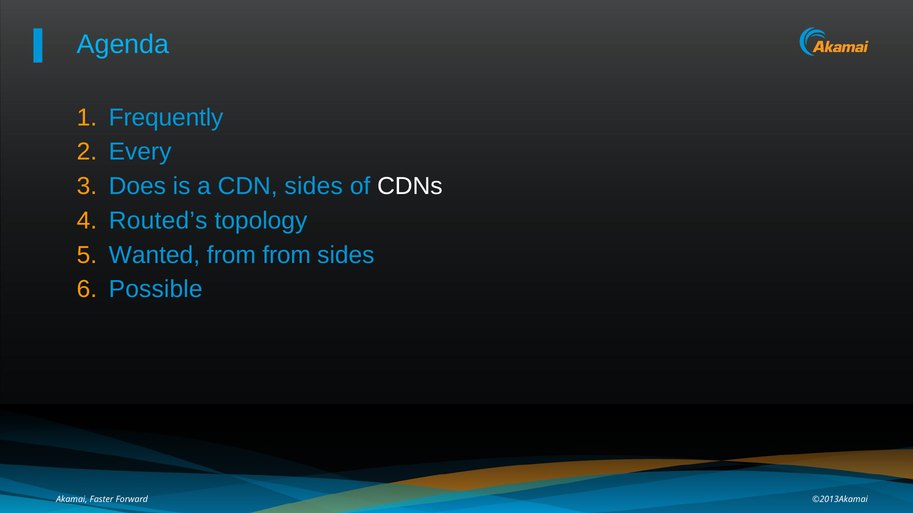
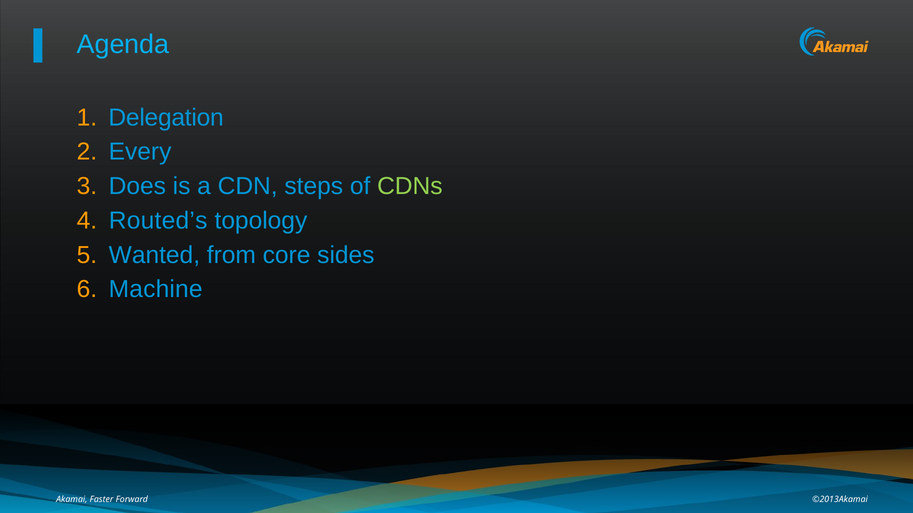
Frequently: Frequently -> Delegation
CDN sides: sides -> steps
CDNs colour: white -> light green
from from: from -> core
Possible: Possible -> Machine
